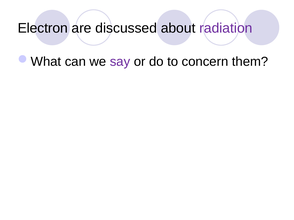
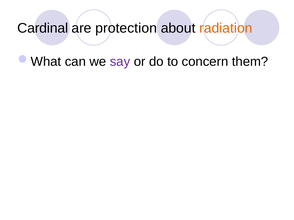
Electron: Electron -> Cardinal
discussed: discussed -> protection
radiation colour: purple -> orange
